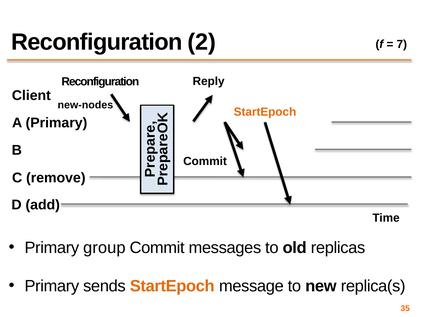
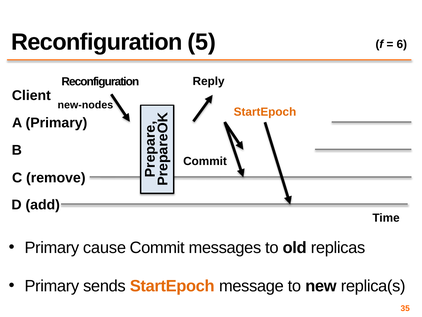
2: 2 -> 5
7: 7 -> 6
group: group -> cause
